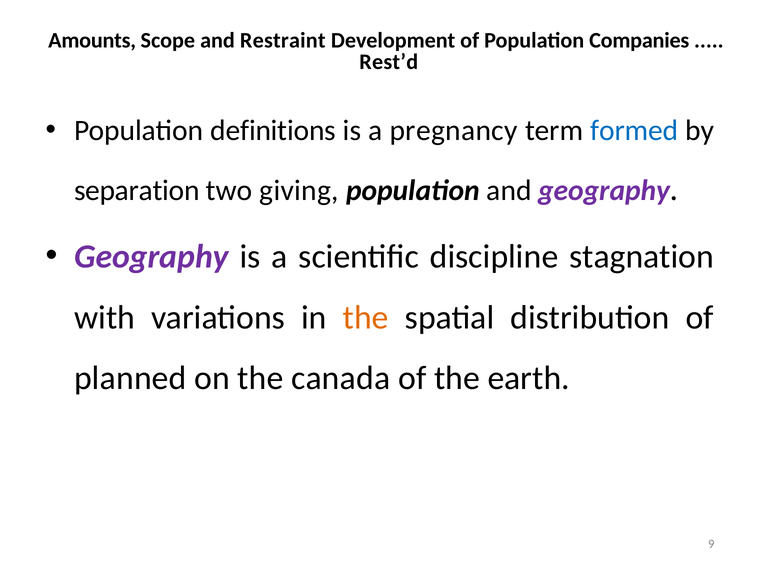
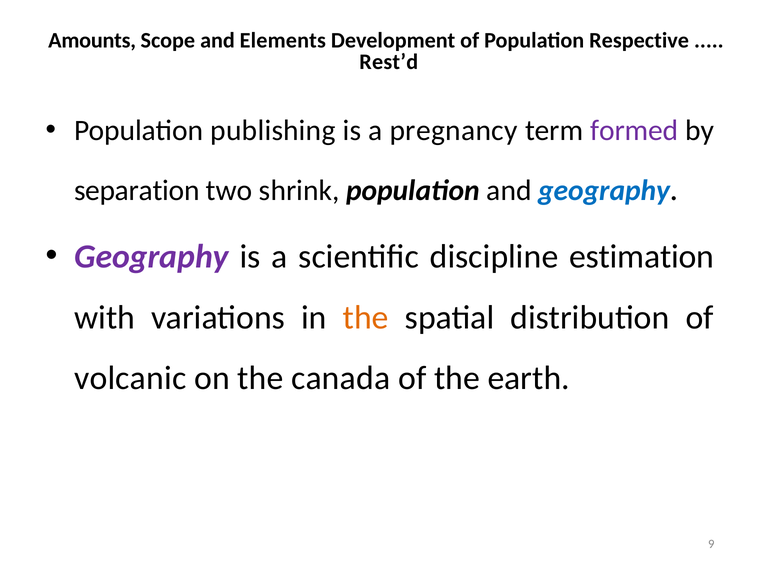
Restraint: Restraint -> Elements
Companies: Companies -> Respective
definitions: definitions -> publishing
formed colour: blue -> purple
giving: giving -> shrink
geography at (604, 190) colour: purple -> blue
stagnation: stagnation -> estimation
planned: planned -> volcanic
